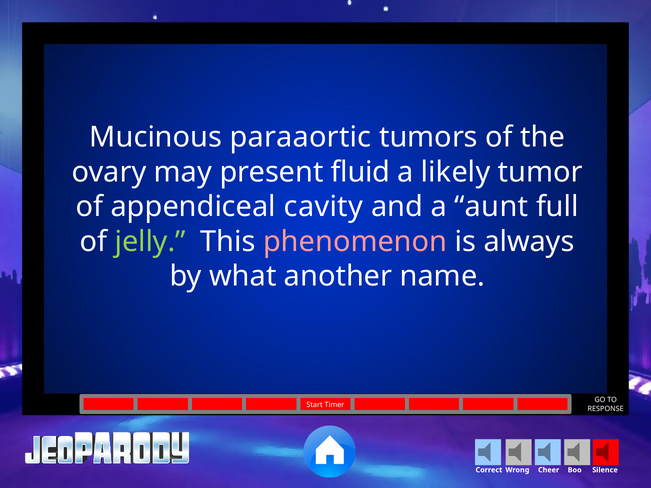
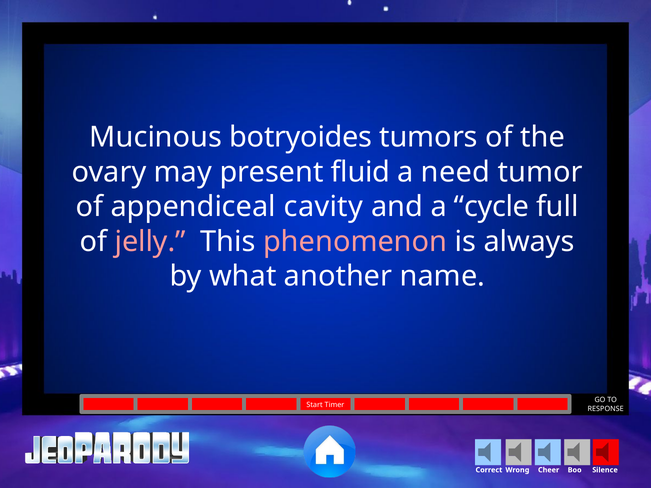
paraaortic: paraaortic -> botryoides
likely: likely -> need
aunt: aunt -> cycle
jelly colour: light green -> pink
